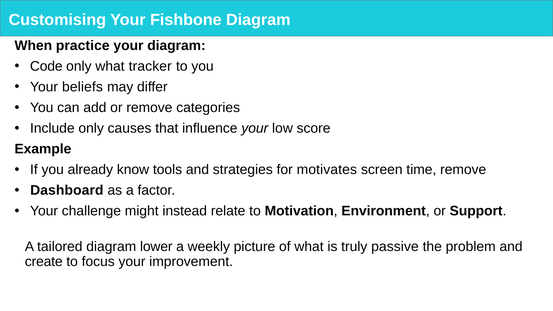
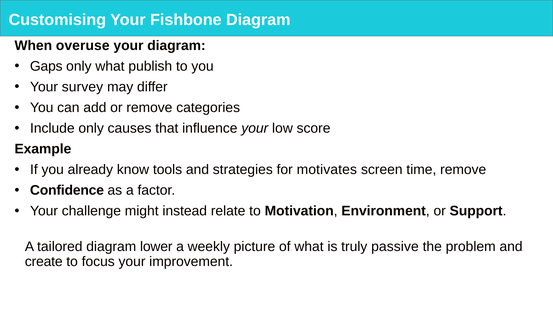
practice: practice -> overuse
Code: Code -> Gaps
tracker: tracker -> publish
beliefs: beliefs -> survey
Dashboard: Dashboard -> Confidence
